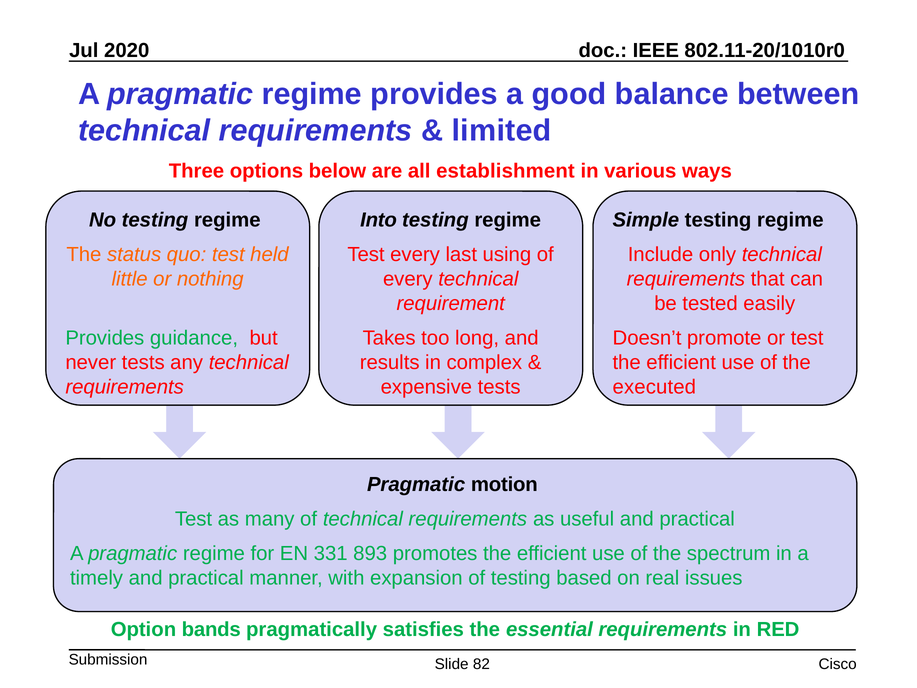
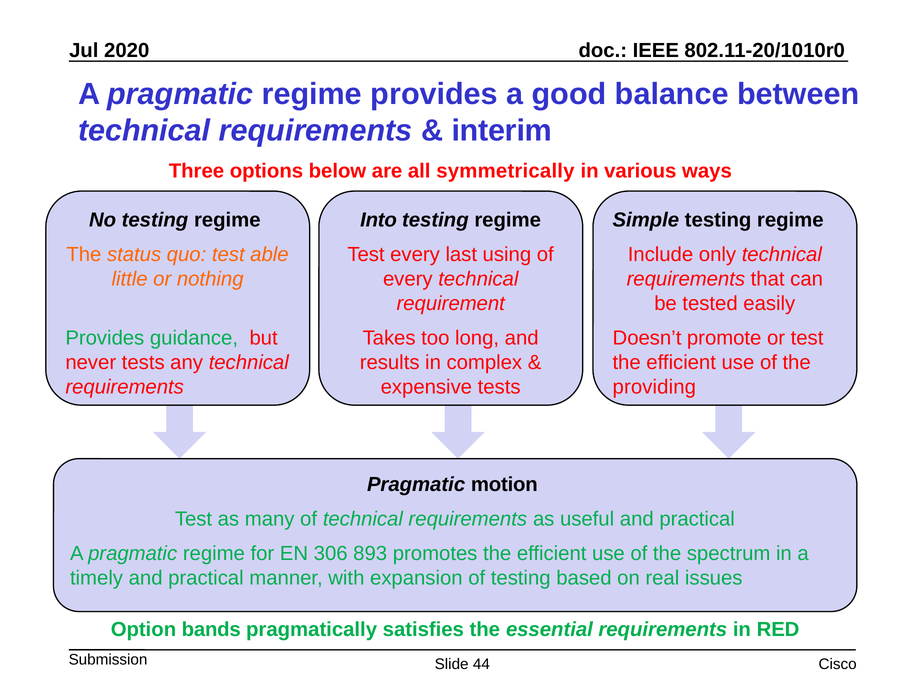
limited: limited -> interim
establishment: establishment -> symmetrically
held: held -> able
executed: executed -> providing
331: 331 -> 306
82: 82 -> 44
